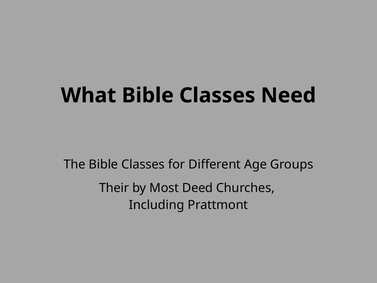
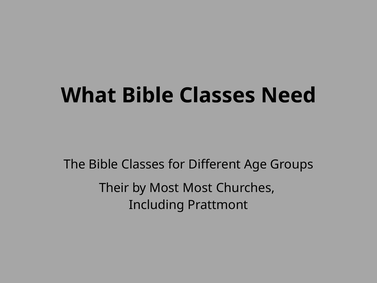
Most Deed: Deed -> Most
